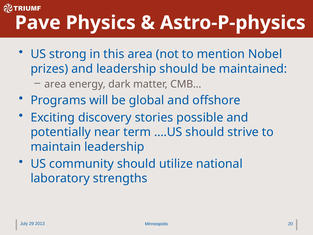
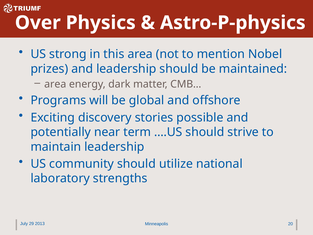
Pave: Pave -> Over
